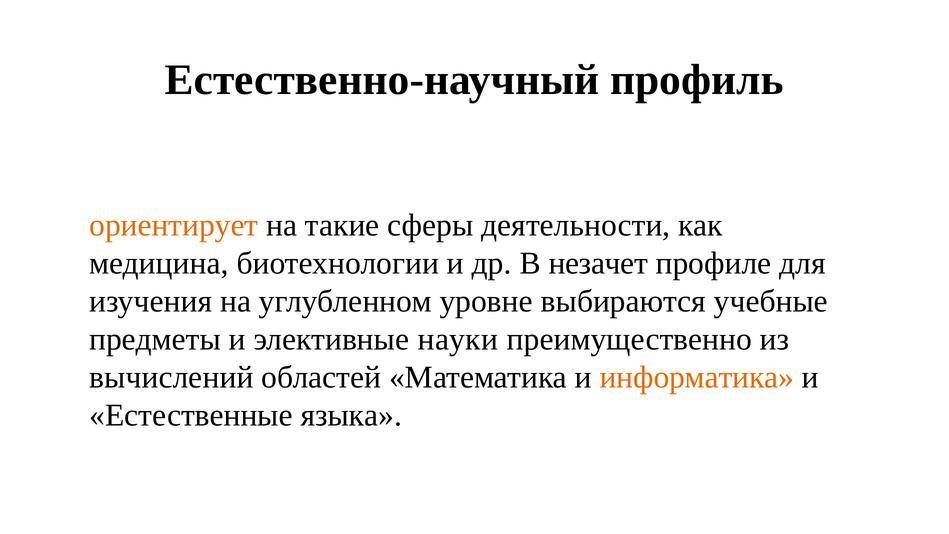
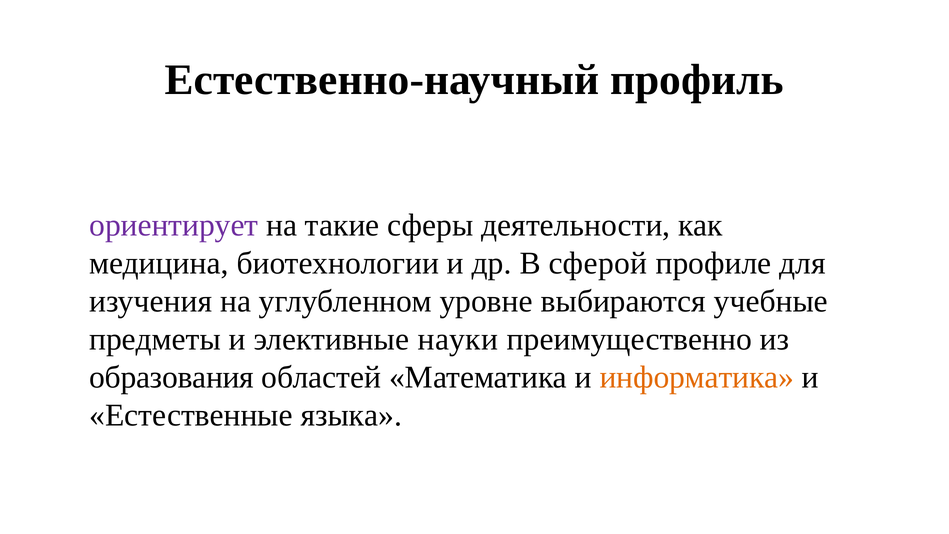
ориентирует colour: orange -> purple
незачет: незачет -> сферой
вычислений: вычислений -> образования
